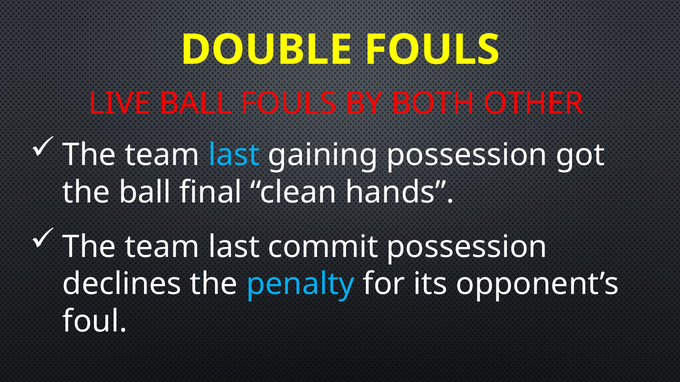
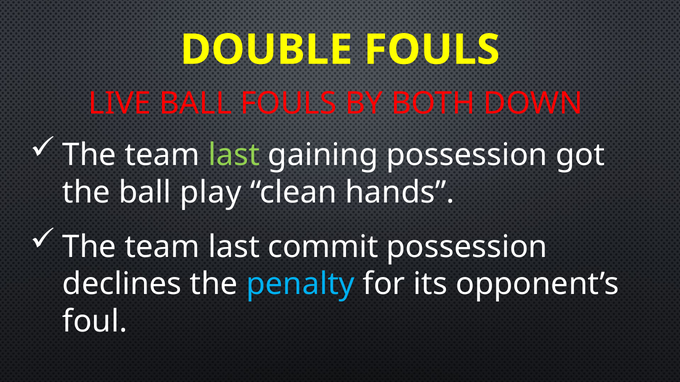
OTHER: OTHER -> DOWN
last at (234, 155) colour: light blue -> light green
final: final -> play
